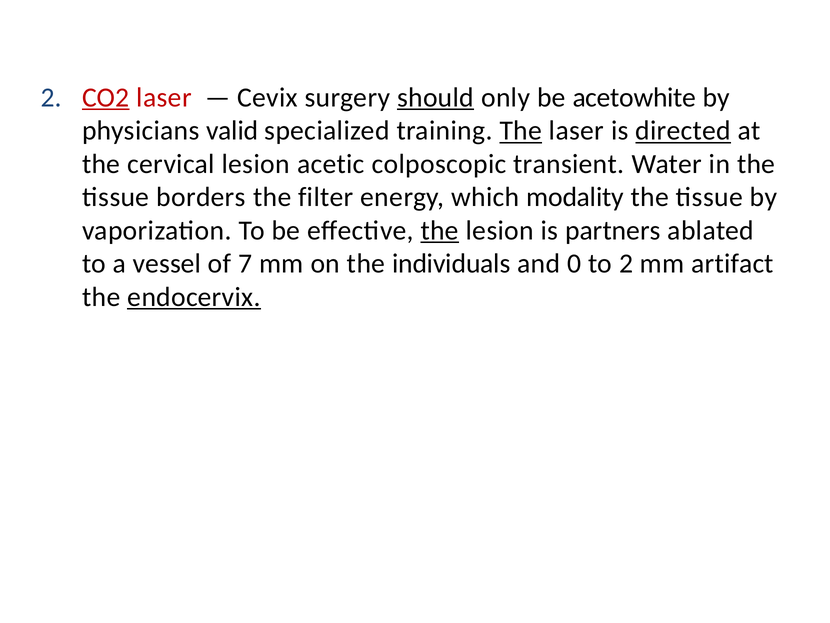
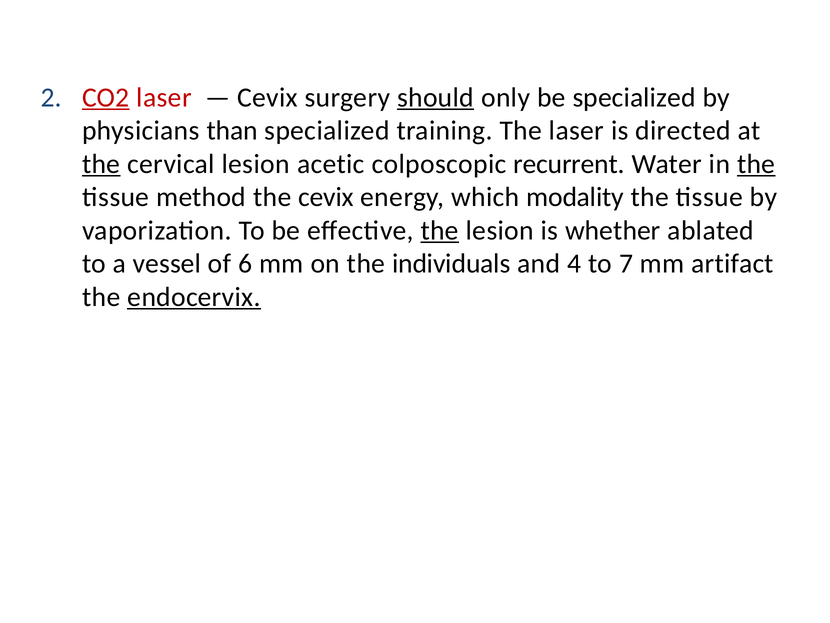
be acetowhite: acetowhite -> specialized
valid: valid -> than
The at (521, 131) underline: present -> none
directed underline: present -> none
the at (101, 164) underline: none -> present
transient: transient -> recurrent
the at (756, 164) underline: none -> present
borders: borders -> method
the filter: filter -> cevix
partners: partners -> whether
7: 7 -> 6
0: 0 -> 4
to 2: 2 -> 7
